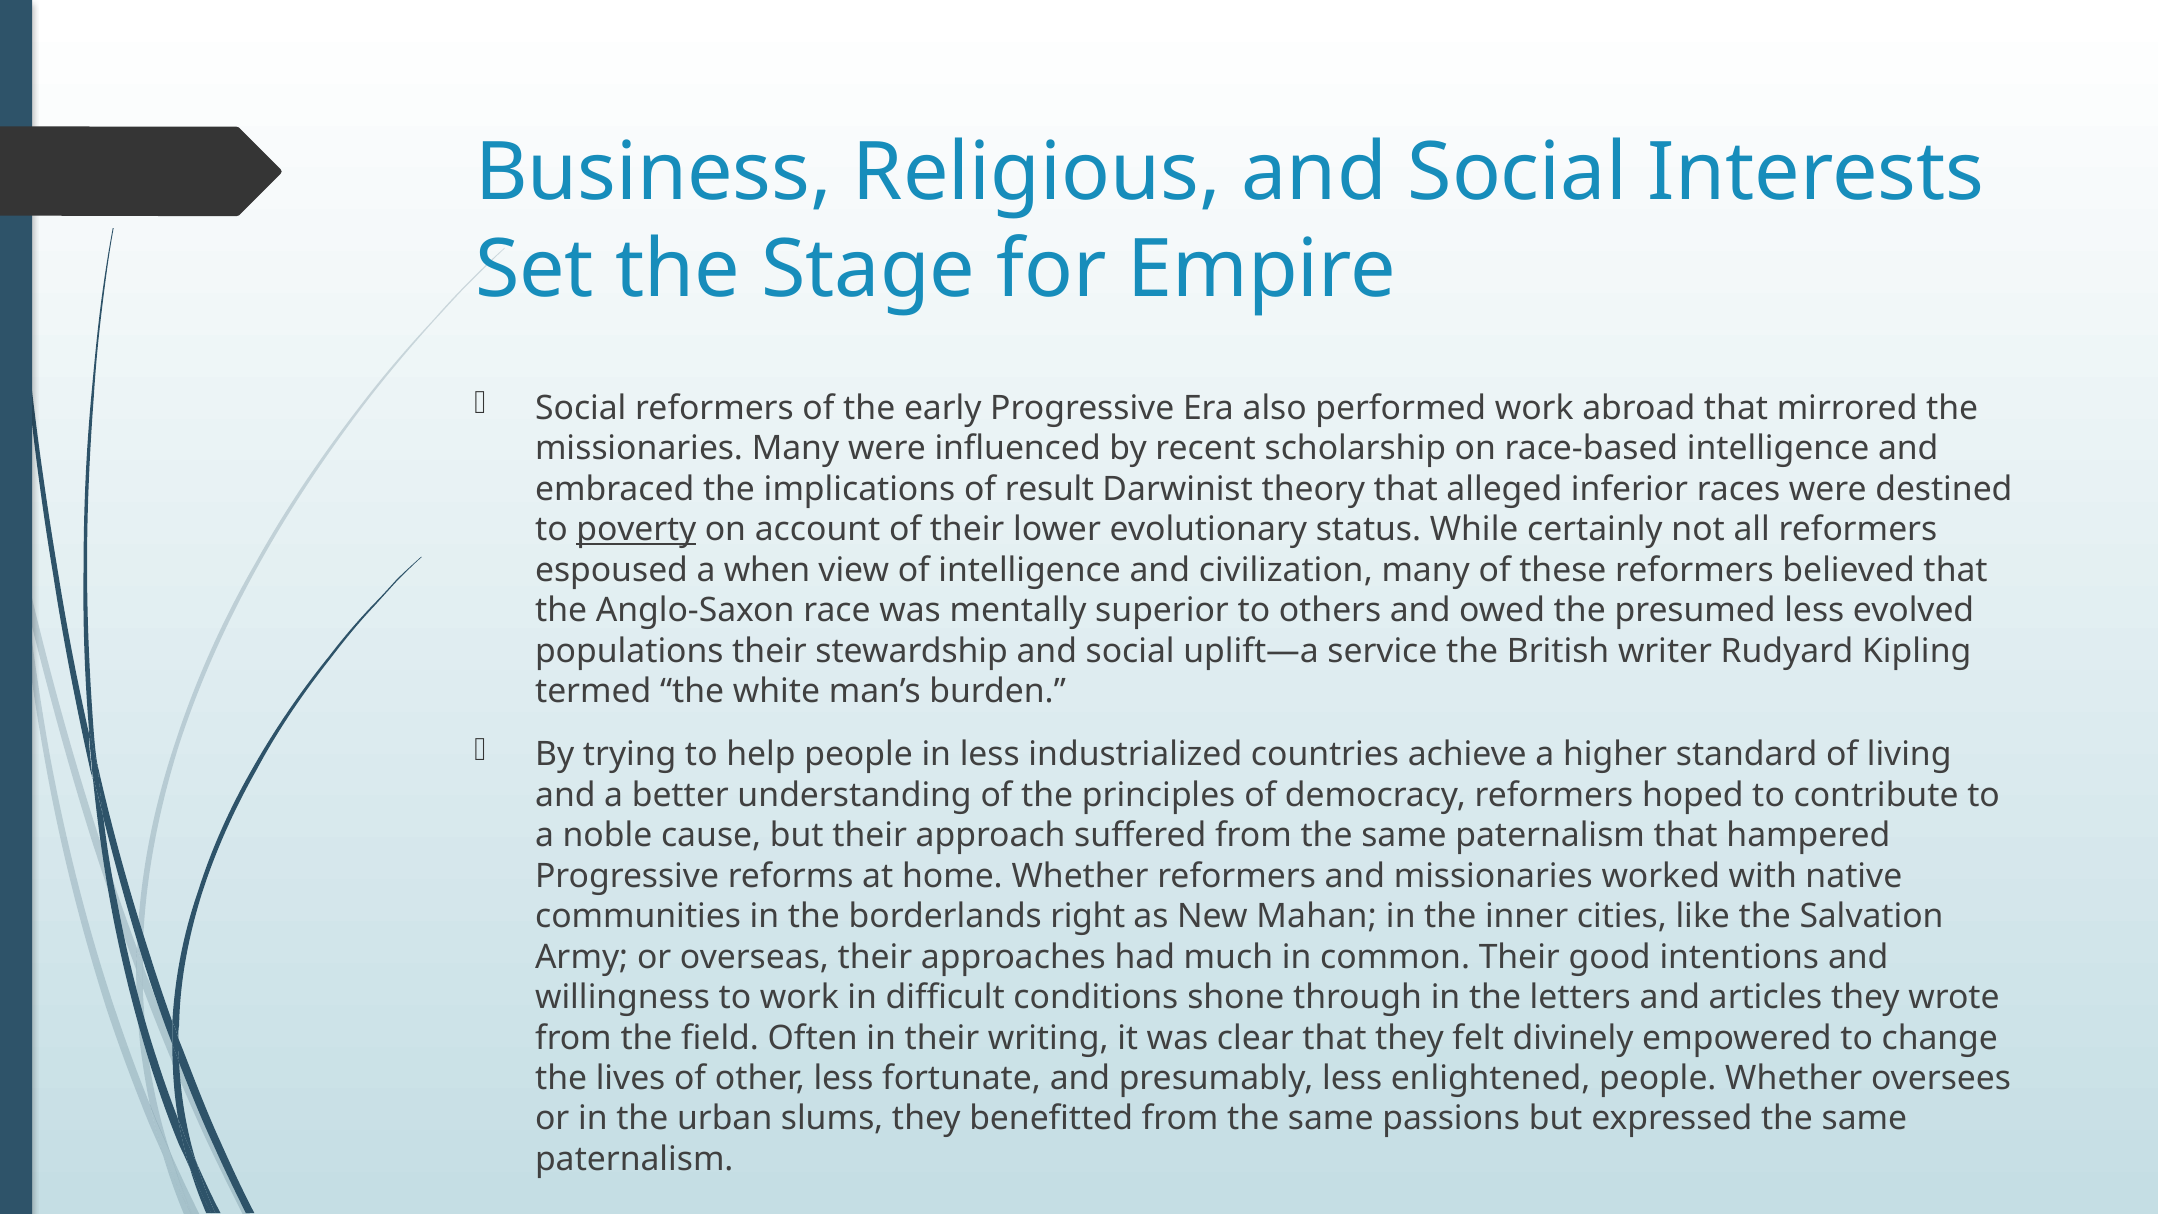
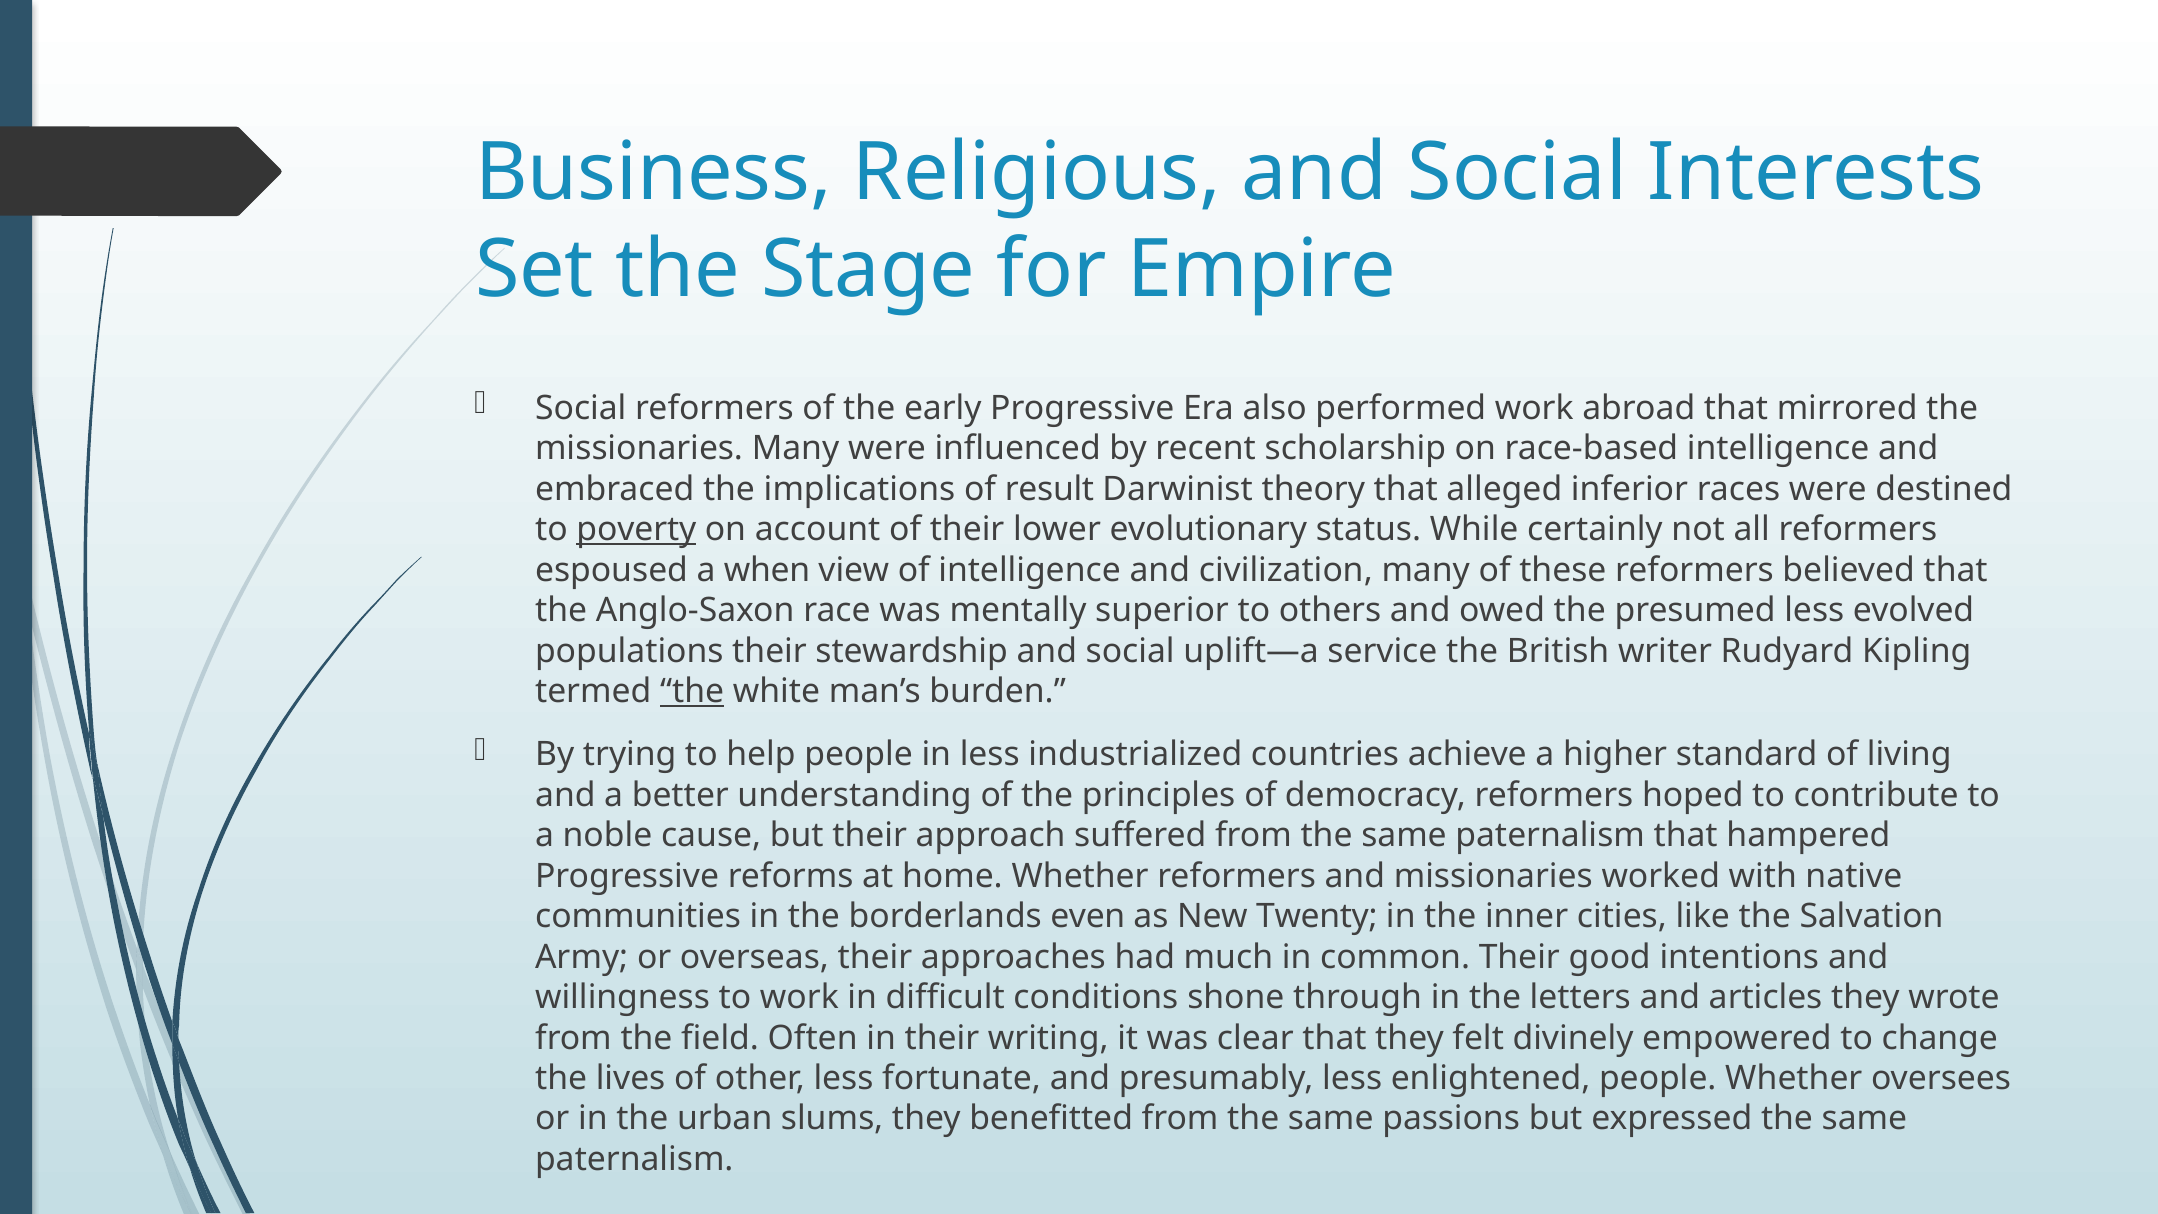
the at (692, 692) underline: none -> present
right: right -> even
Mahan: Mahan -> Twenty
